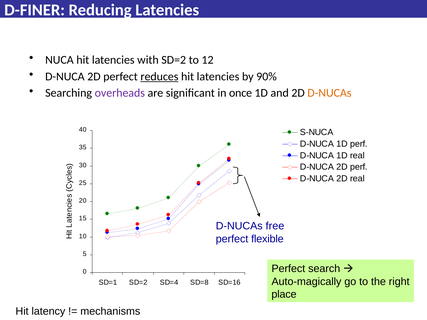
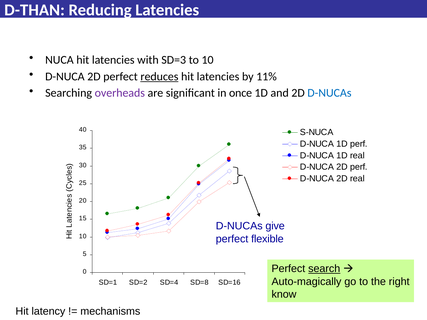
D-FINER: D-FINER -> D-THAN
with SD=2: SD=2 -> SD=3
to 12: 12 -> 10
90%: 90% -> 11%
D-NUCAs at (329, 93) colour: orange -> blue
free: free -> give
search underline: none -> present
place: place -> know
